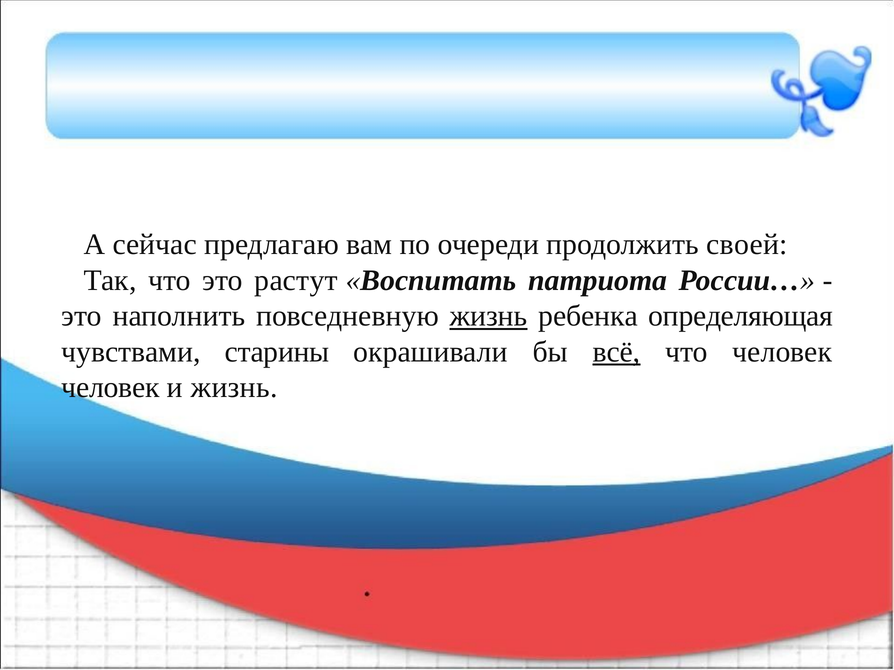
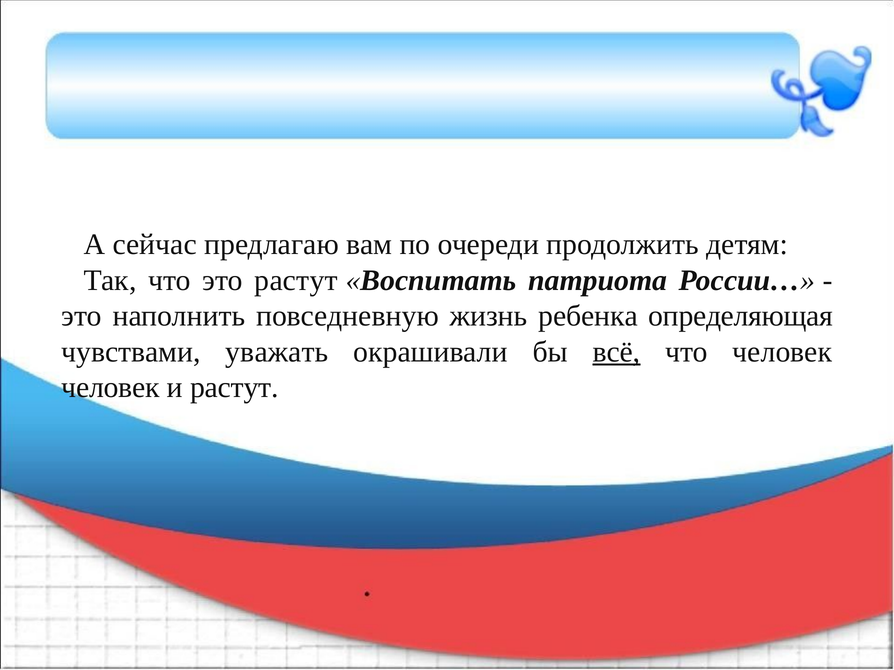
своей: своей -> детям
жизнь at (489, 316) underline: present -> none
старины: старины -> уважать
и жизнь: жизнь -> растут
